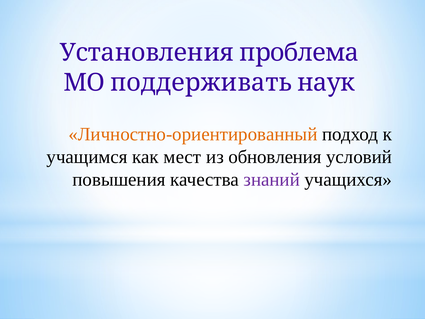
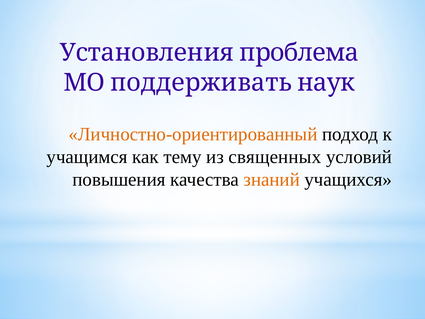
мест: мест -> тему
обновления: обновления -> священных
знаний colour: purple -> orange
